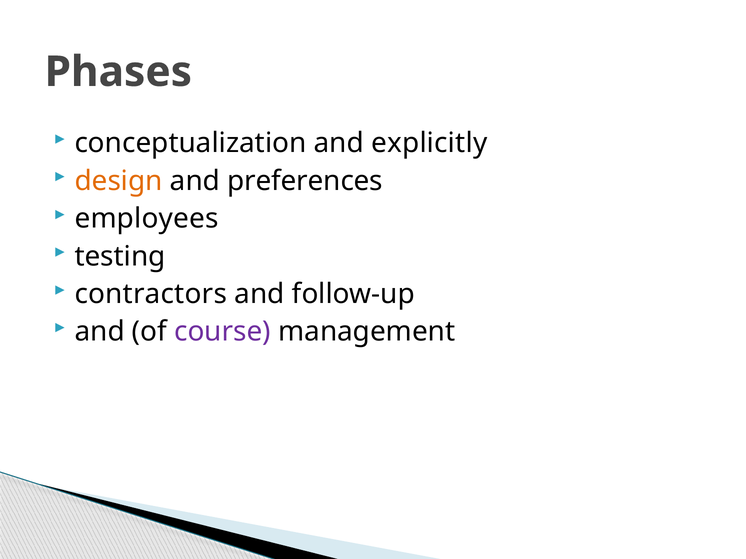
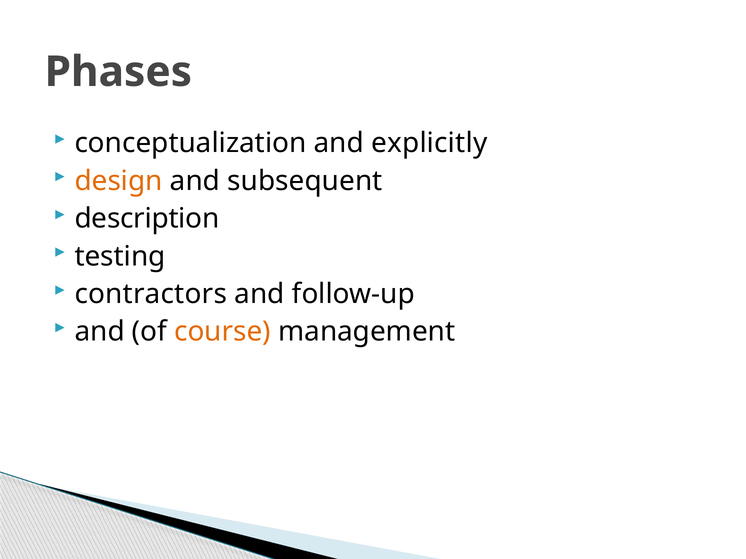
preferences: preferences -> subsequent
employees: employees -> description
course colour: purple -> orange
